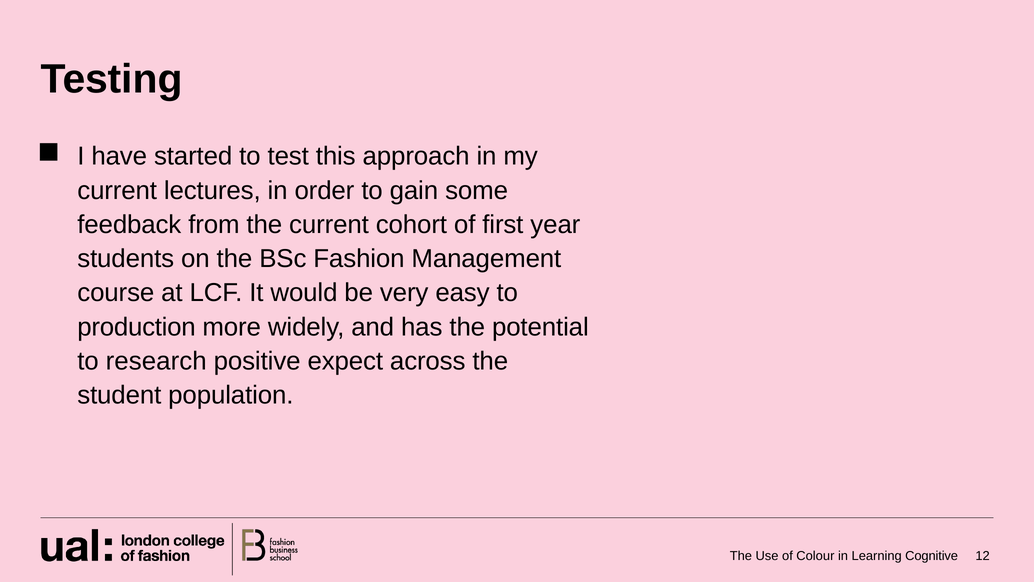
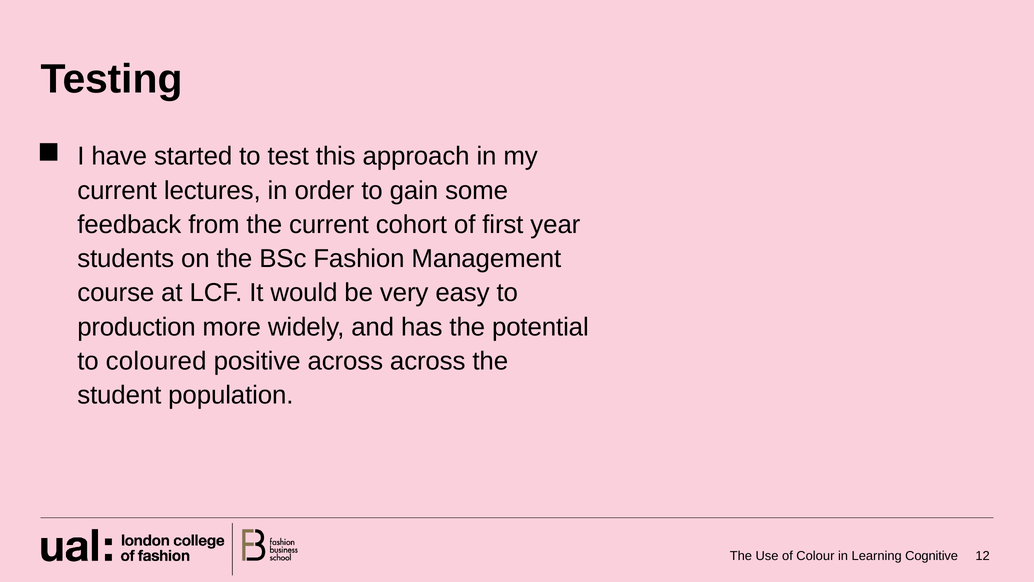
research: research -> coloured
positive expect: expect -> across
